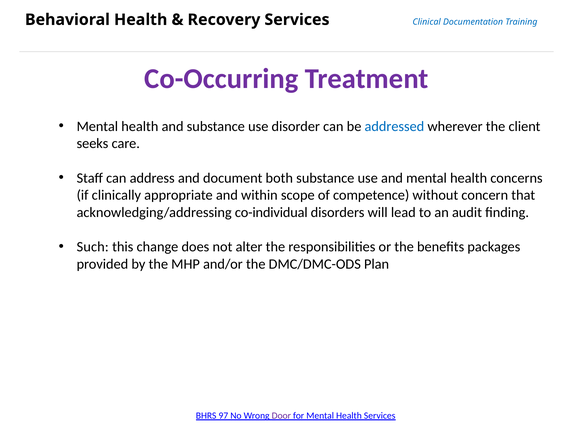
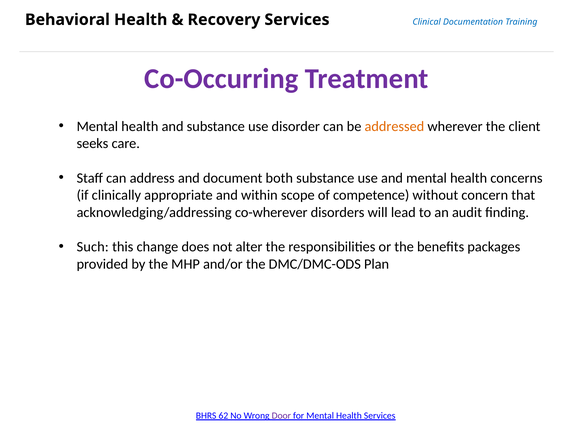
addressed colour: blue -> orange
co-individual: co-individual -> co-wherever
97: 97 -> 62
